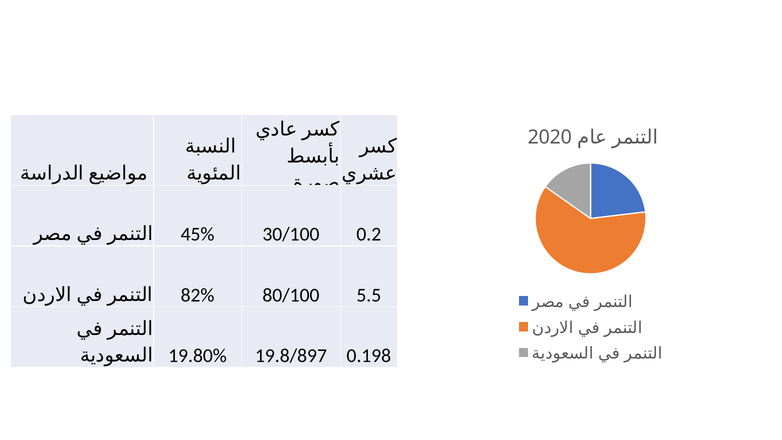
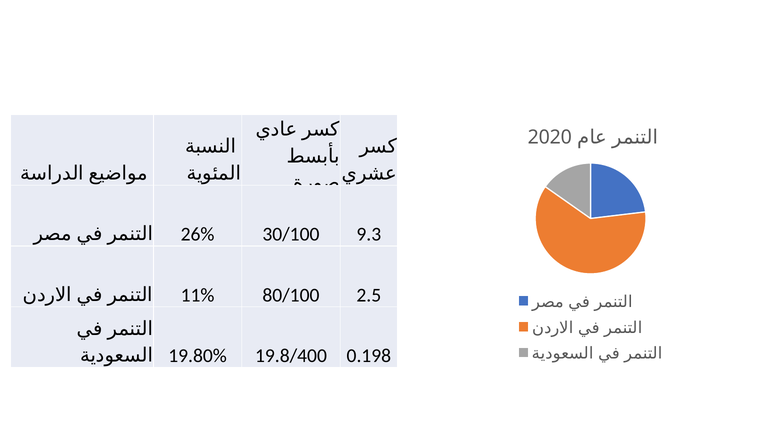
45%: 45% -> 26%
0.2: 0.2 -> 9.3
82%: 82% -> 11%
5.5: 5.5 -> 2.5
19.8/897: 19.8/897 -> 19.8/400
